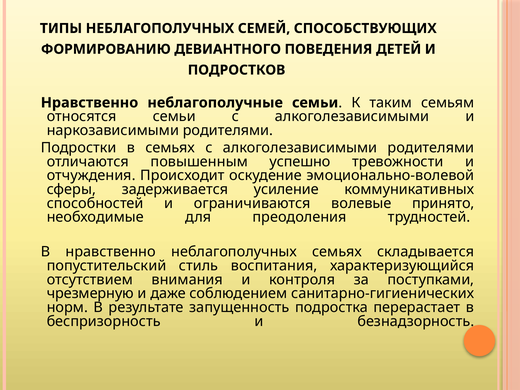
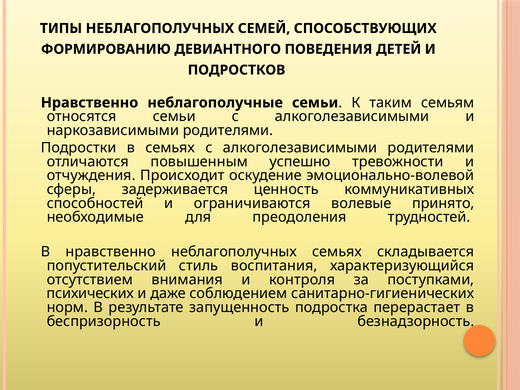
усиление: усиление -> ценность
чрезмерную: чрезмерную -> психических
